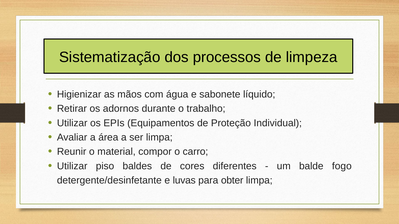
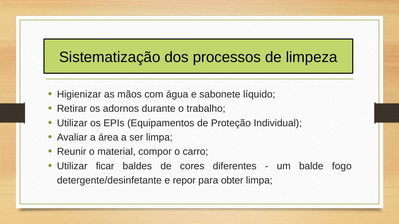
piso: piso -> ficar
luvas: luvas -> repor
